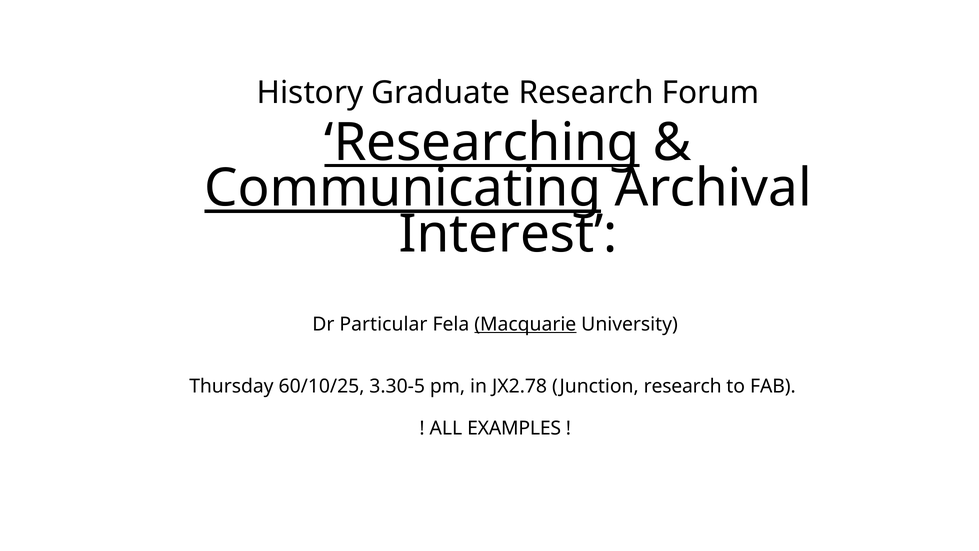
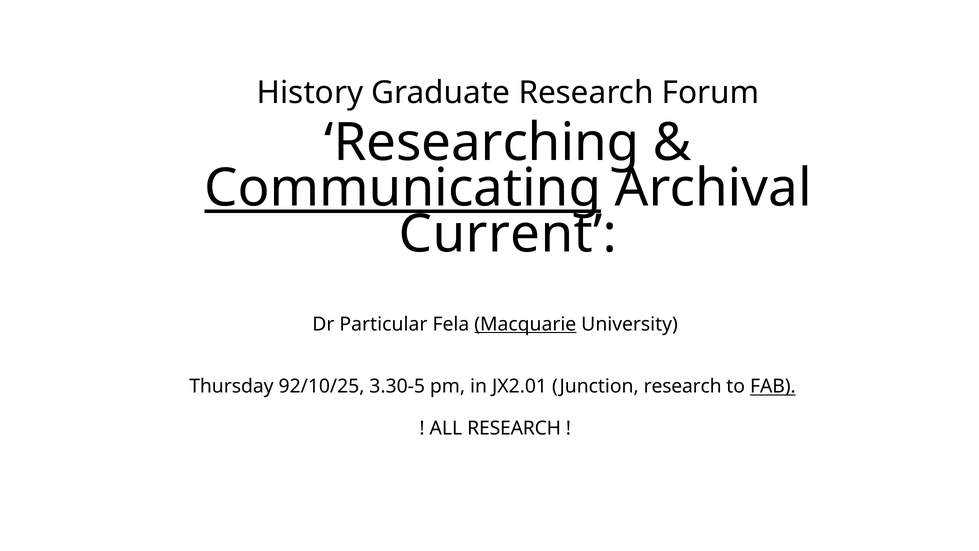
Researching underline: present -> none
Interest: Interest -> Current
60/10/25: 60/10/25 -> 92/10/25
JX2.78: JX2.78 -> JX2.01
FAB underline: none -> present
ALL EXAMPLES: EXAMPLES -> RESEARCH
